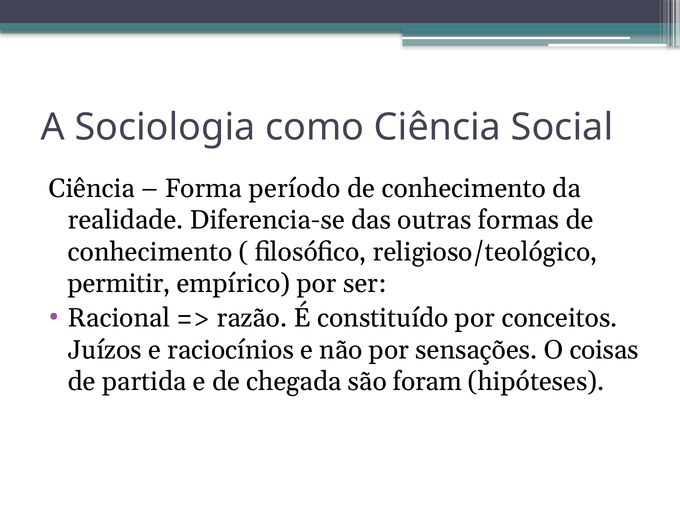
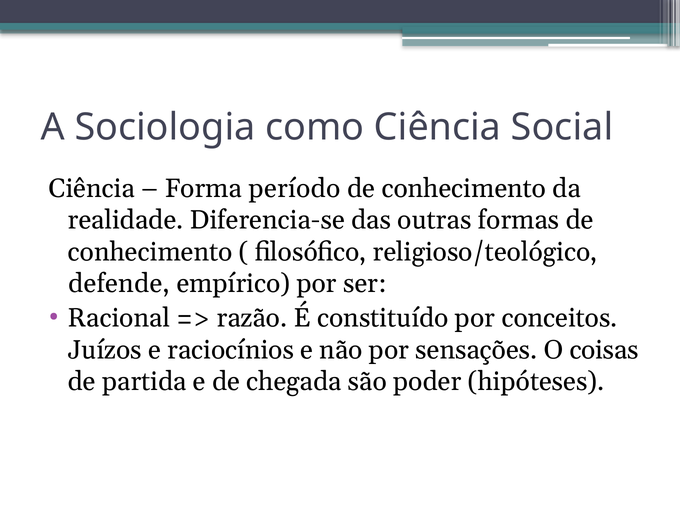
permitir: permitir -> defende
foram: foram -> poder
